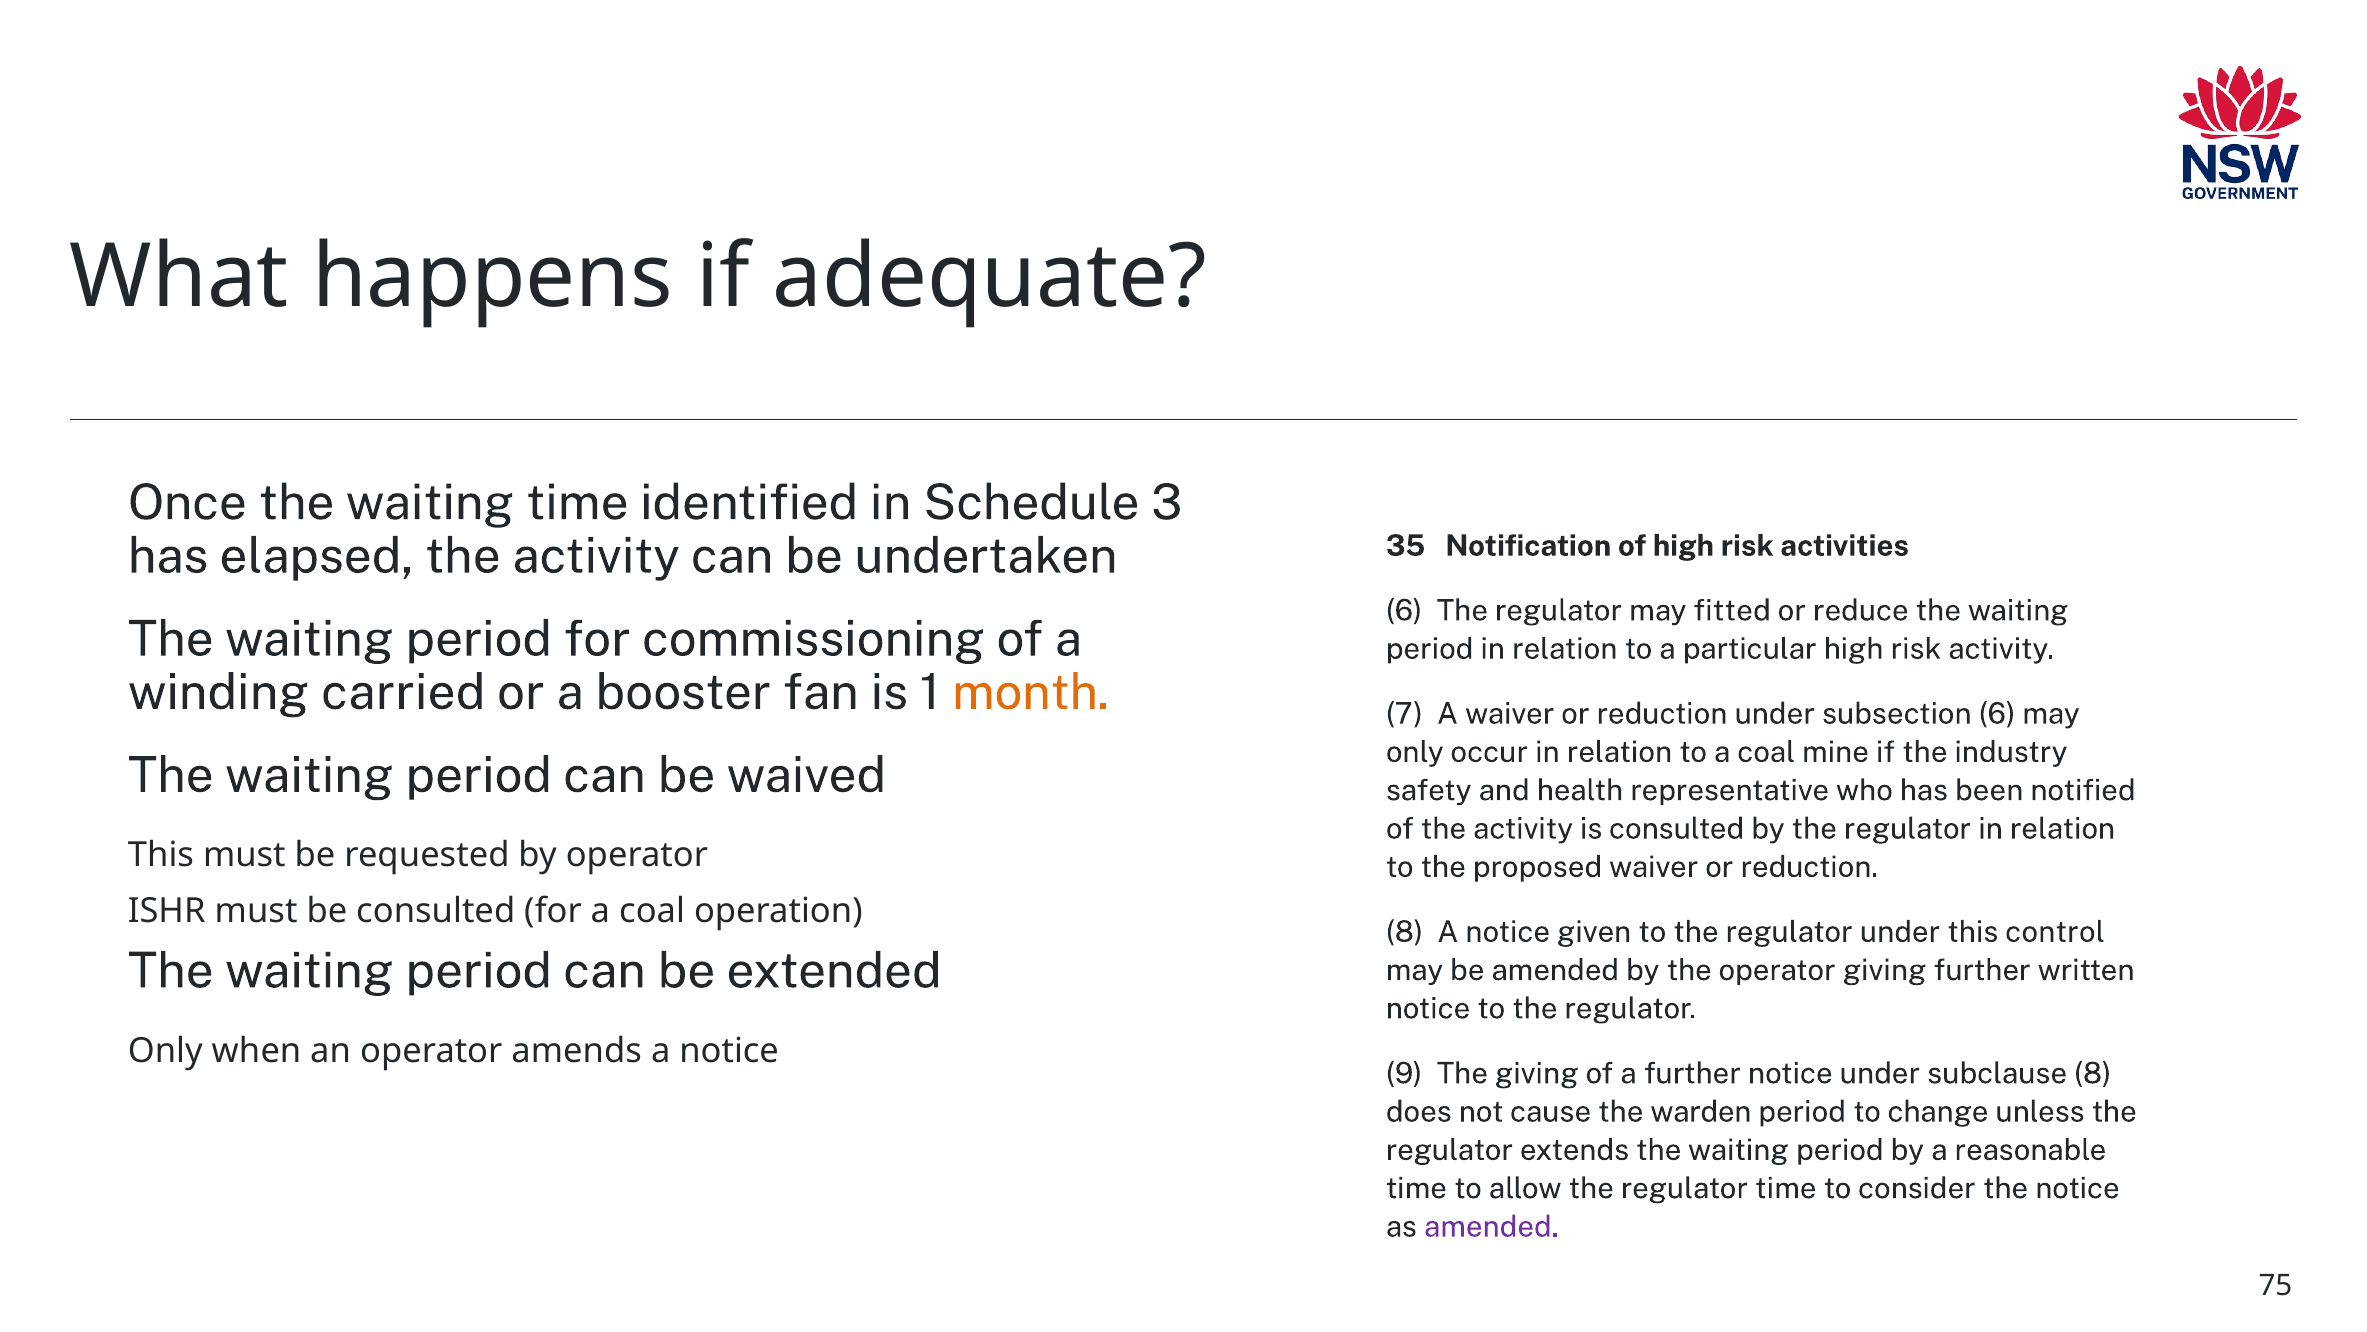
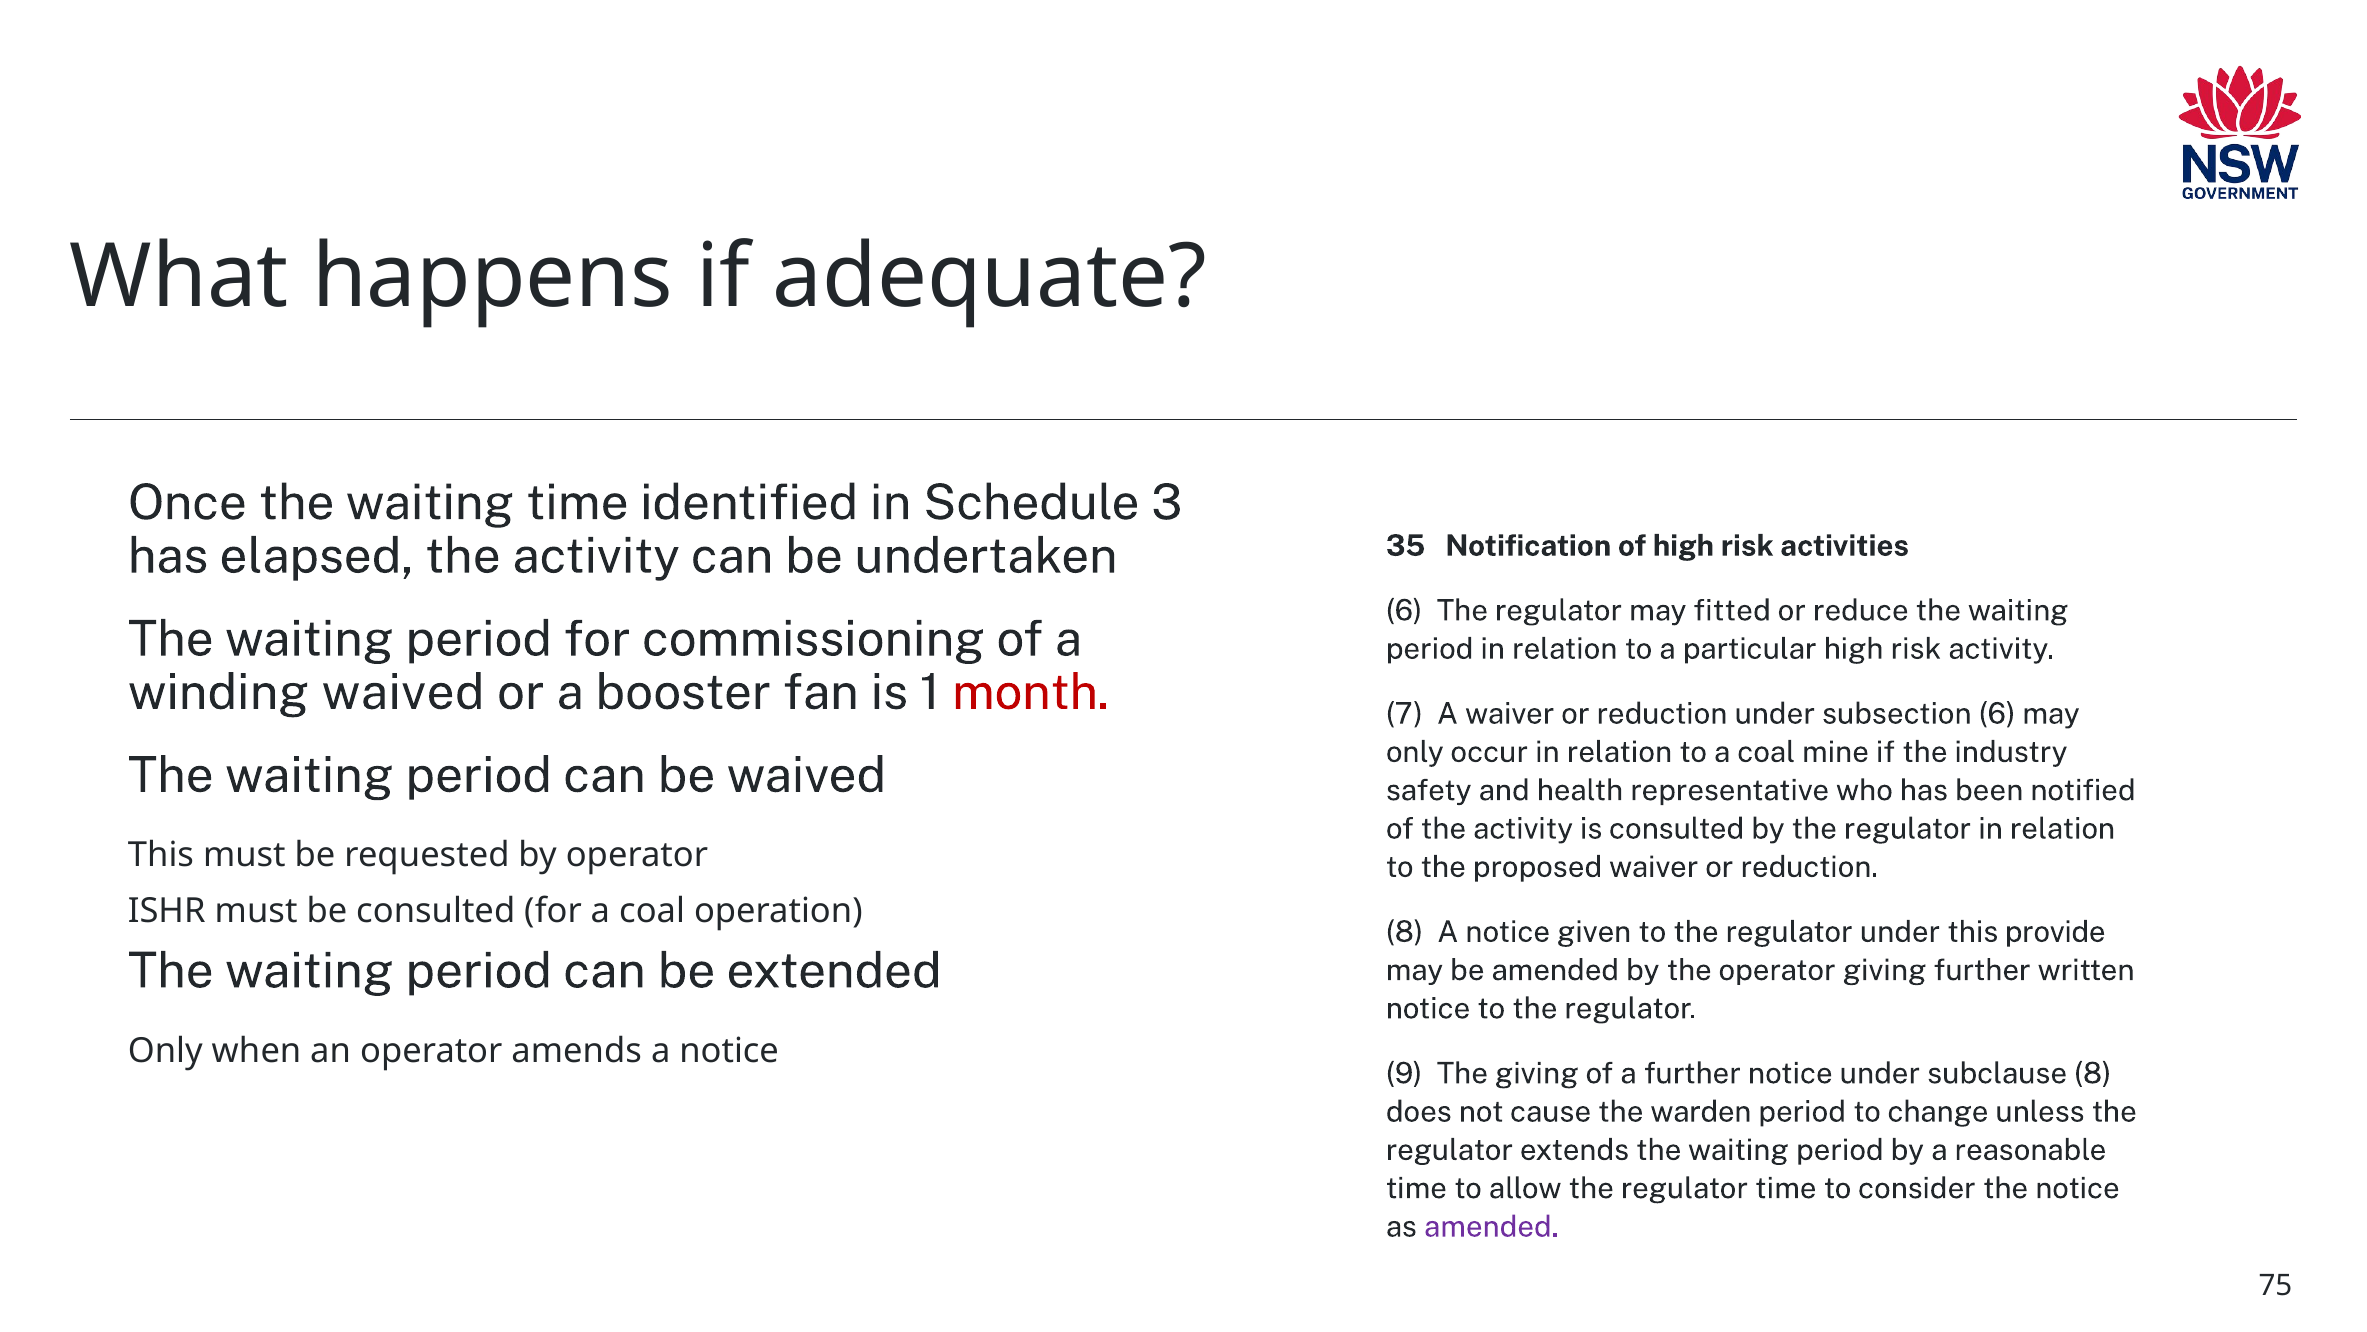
winding carried: carried -> waived
month colour: orange -> red
control: control -> provide
